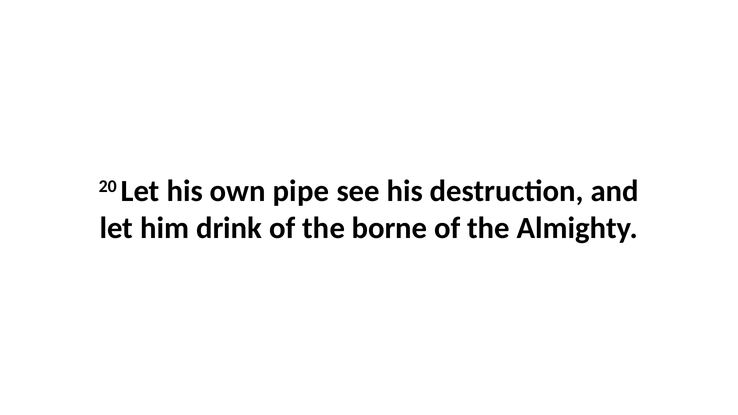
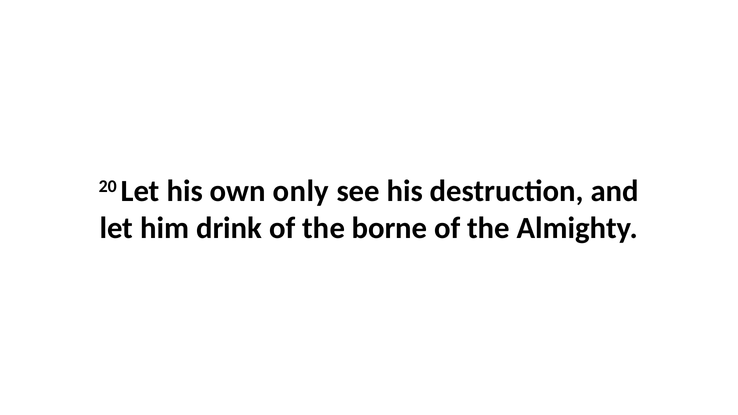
pipe: pipe -> only
